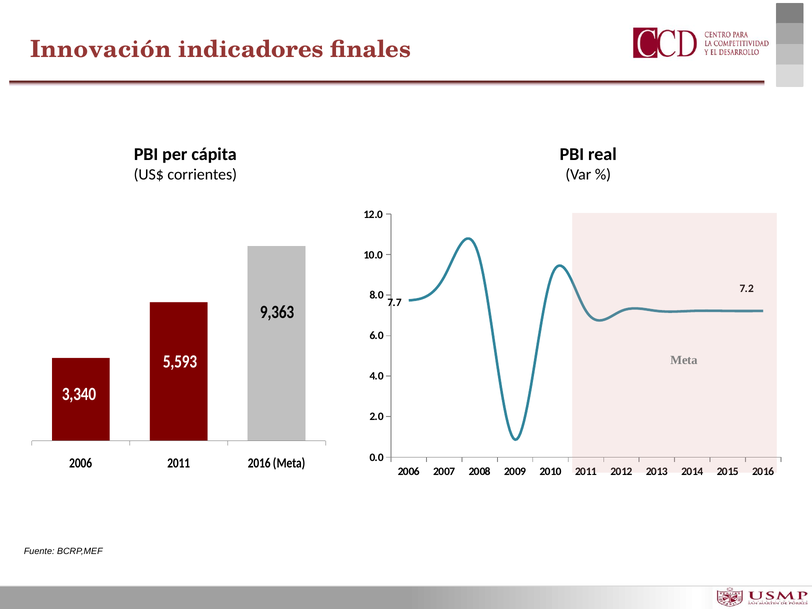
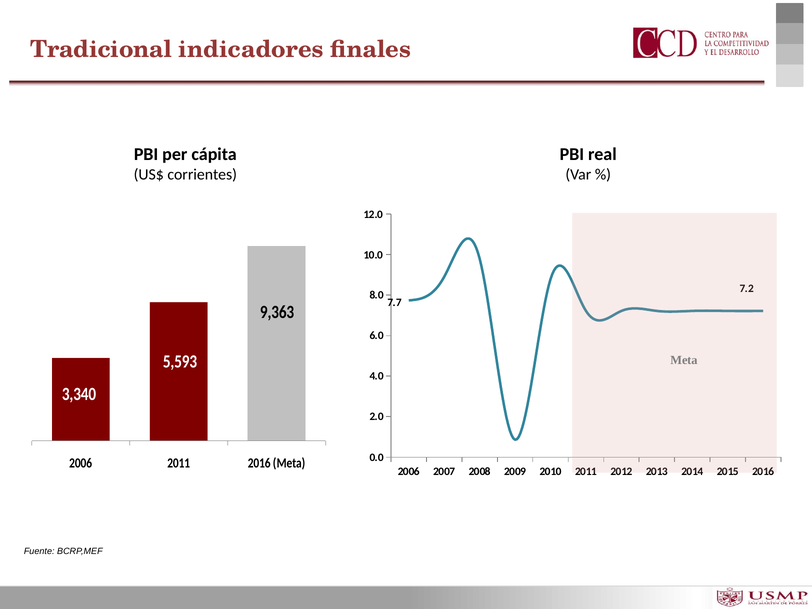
Innovación: Innovación -> Tradicional
